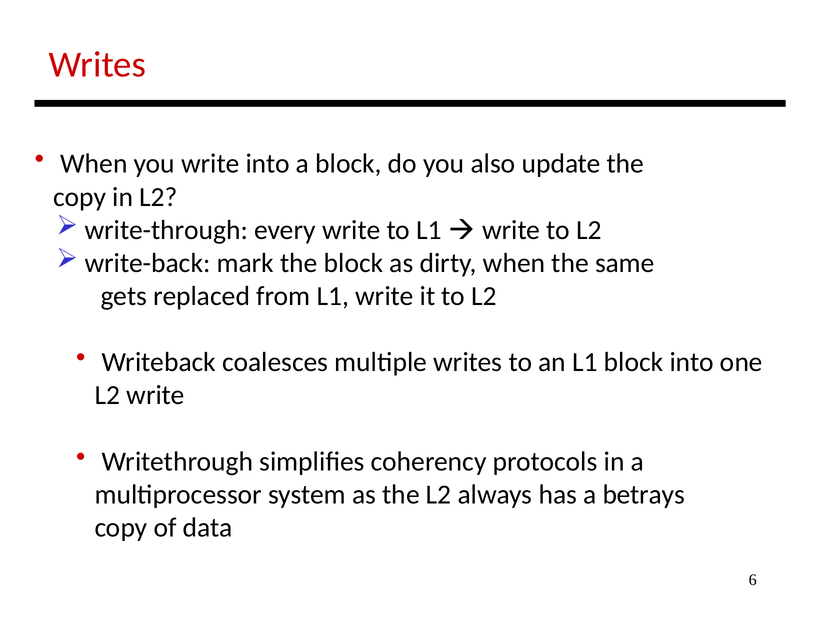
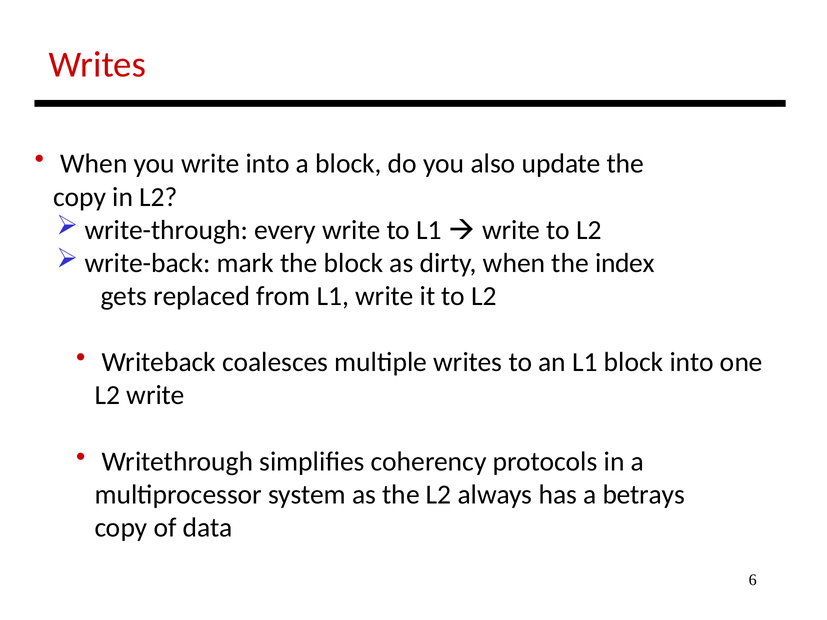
same: same -> index
